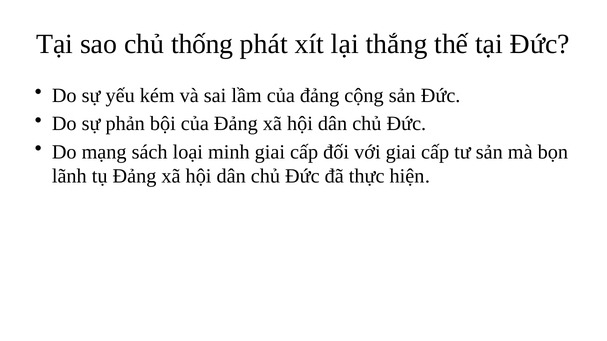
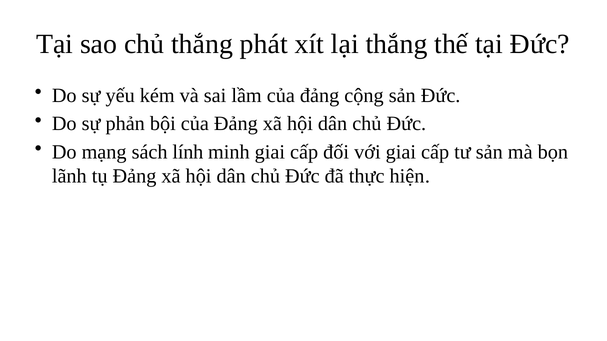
chủ thống: thống -> thắng
loại: loại -> lính
